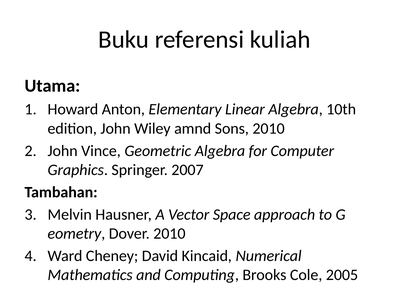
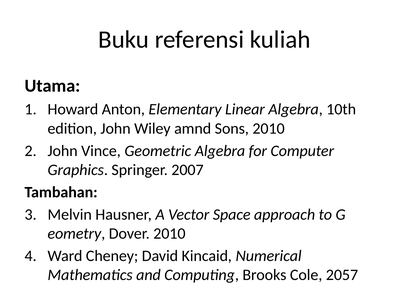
2005: 2005 -> 2057
